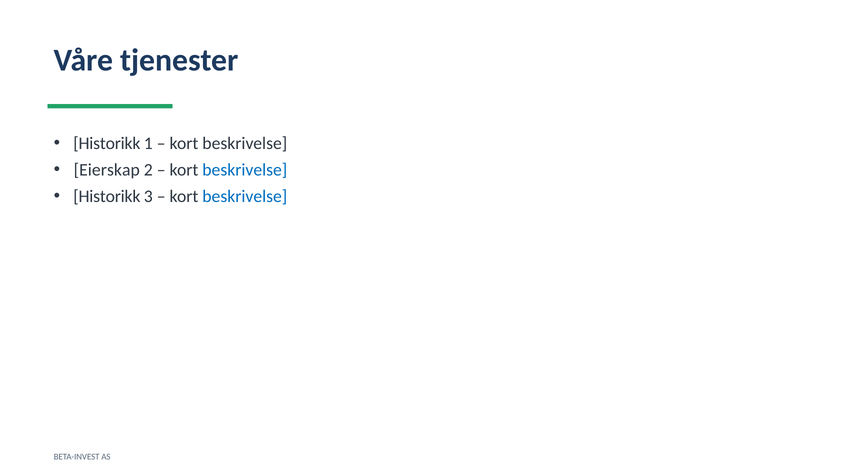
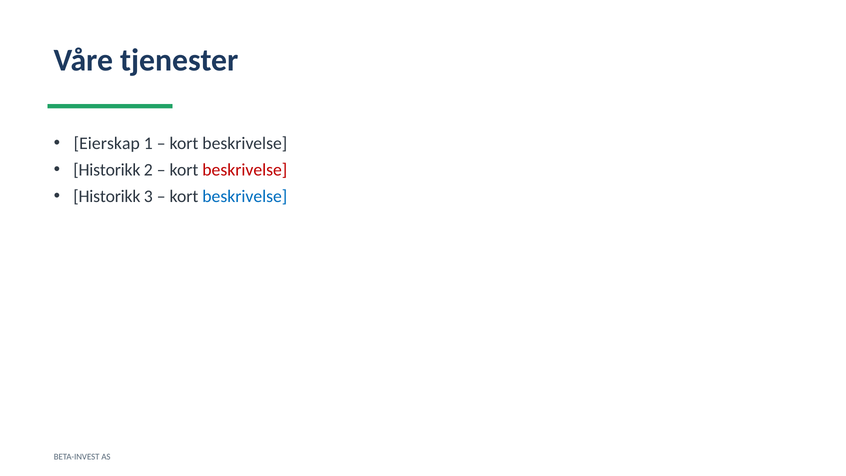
Historikk at (107, 143): Historikk -> Eierskap
Eierskap at (107, 170): Eierskap -> Historikk
beskrivelse at (245, 170) colour: blue -> red
